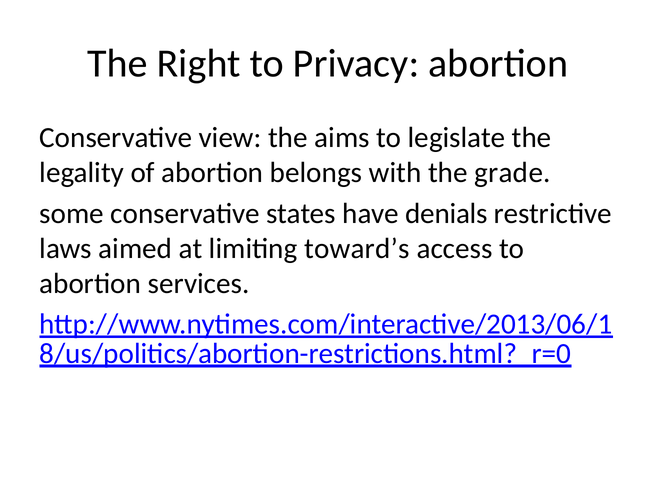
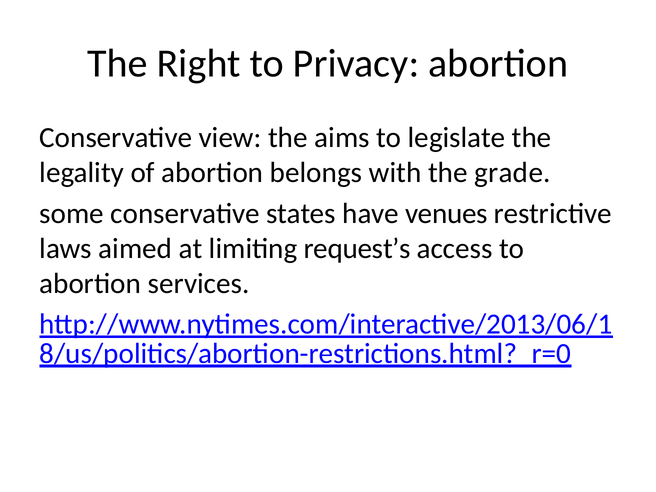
denials: denials -> venues
toward’s: toward’s -> request’s
